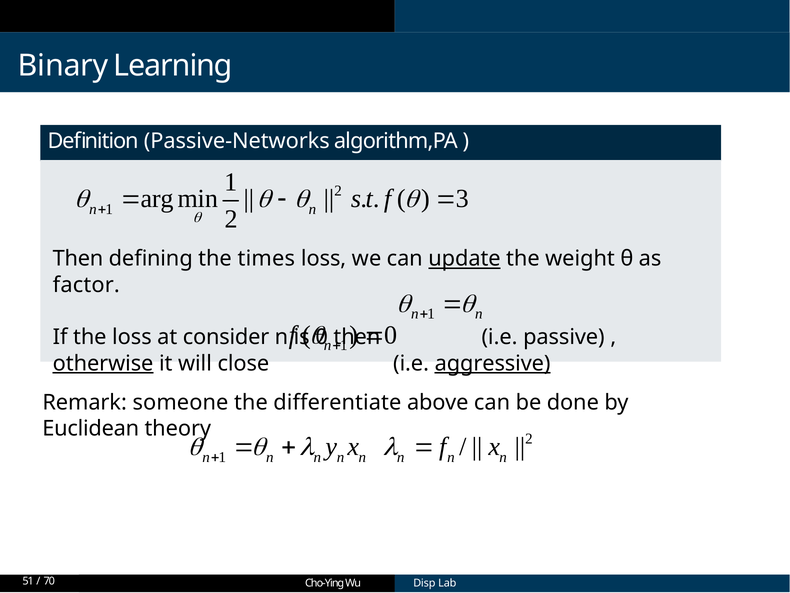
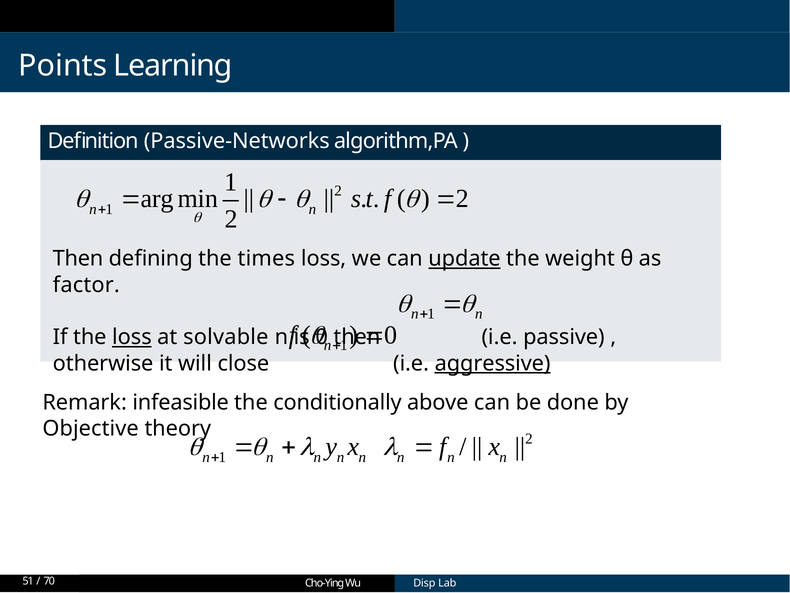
Binary: Binary -> Points
3 at (462, 199): 3 -> 2
loss at (132, 337) underline: none -> present
consider: consider -> solvable
otherwise underline: present -> none
someone: someone -> infeasible
differentiate: differentiate -> conditionally
Euclidean: Euclidean -> Objective
